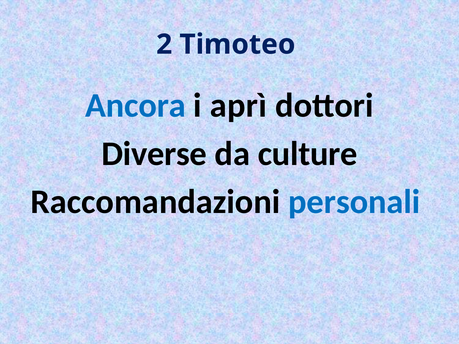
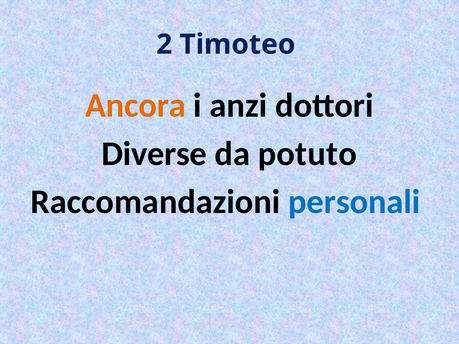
Ancora colour: blue -> orange
aprì: aprì -> anzi
culture: culture -> potuto
